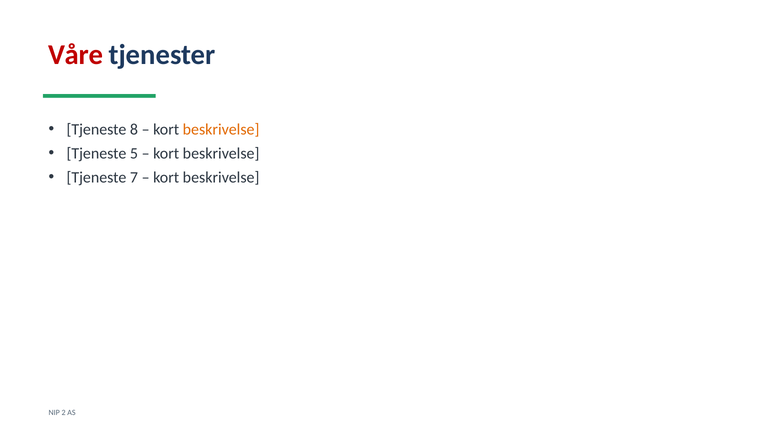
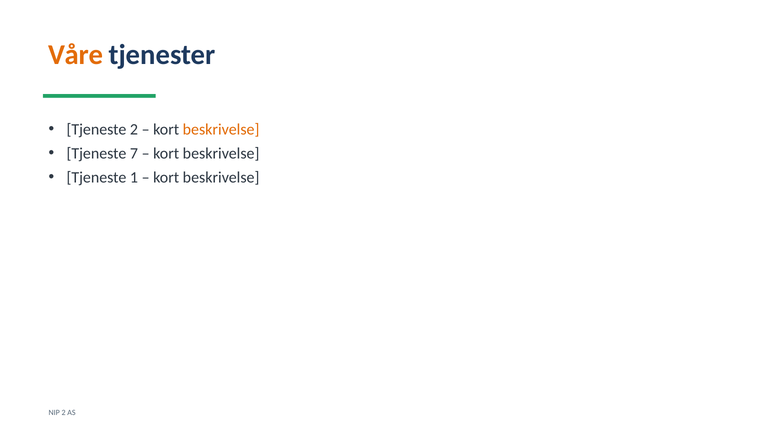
Våre colour: red -> orange
Tjeneste 8: 8 -> 2
5: 5 -> 7
7: 7 -> 1
